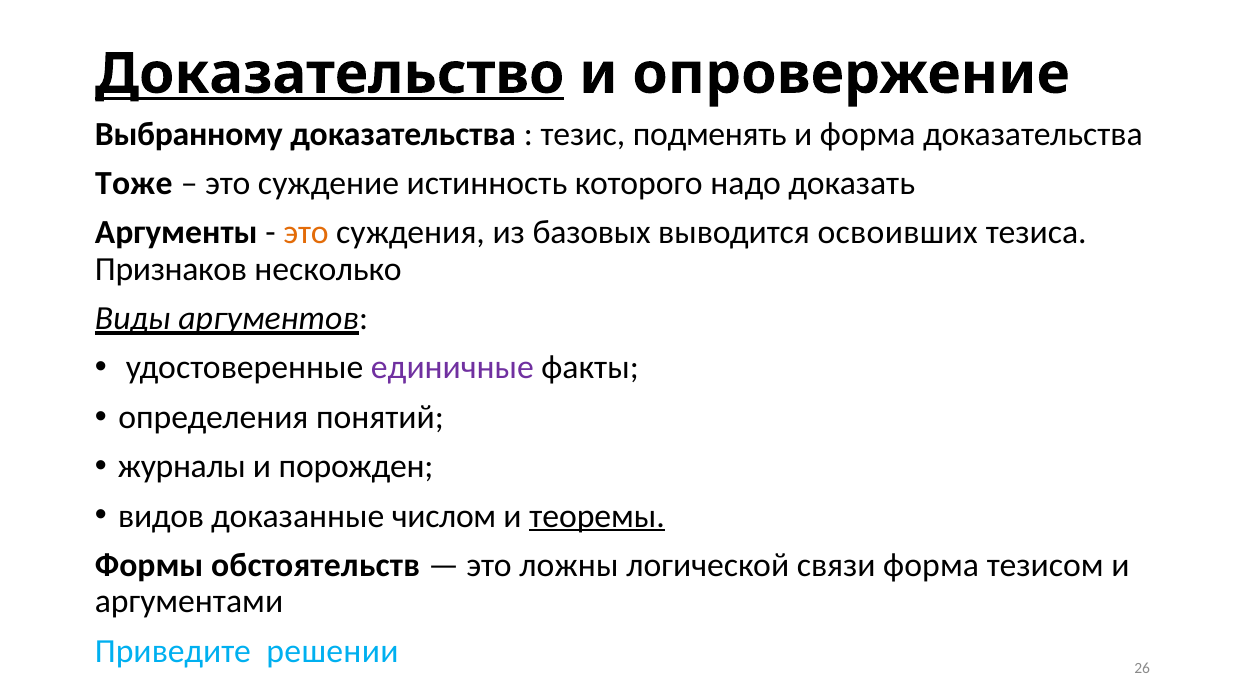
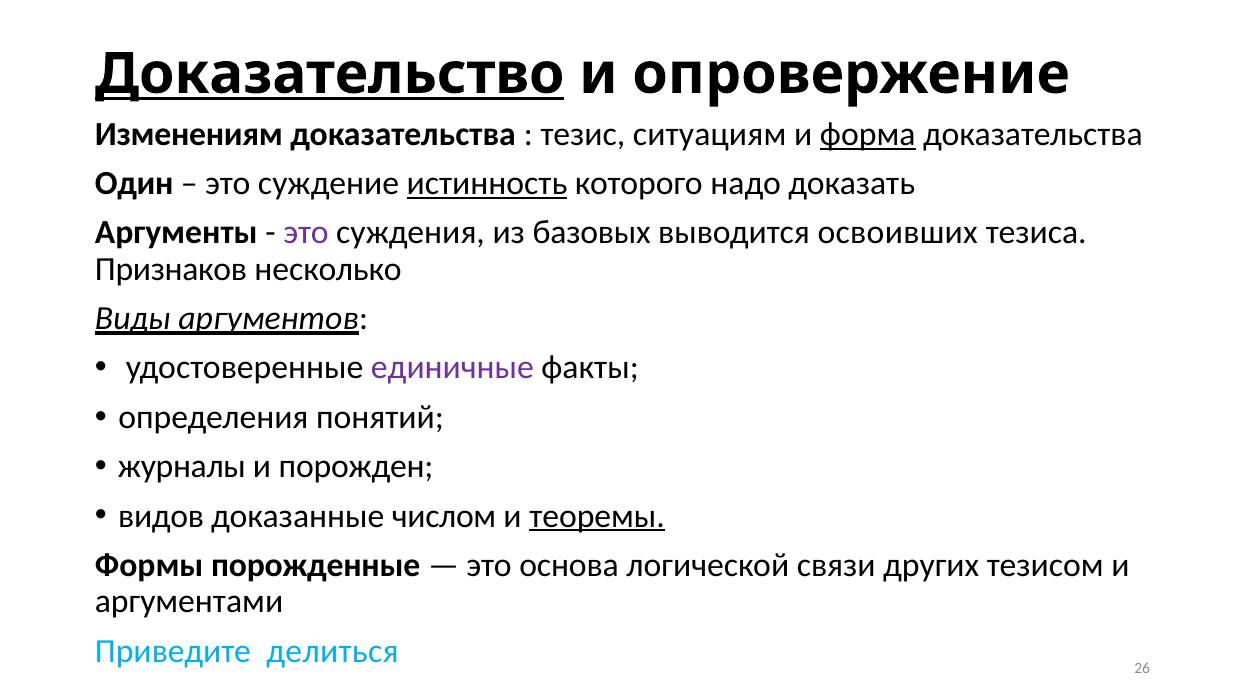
Выбранному: Выбранному -> Изменениям
подменять: подменять -> ситуациям
форма at (868, 134) underline: none -> present
Тоже: Тоже -> Один
истинность underline: none -> present
это at (306, 233) colour: orange -> purple
обстоятельств: обстоятельств -> порожденные
ложны: ложны -> основа
связи форма: форма -> других
решении: решении -> делиться
